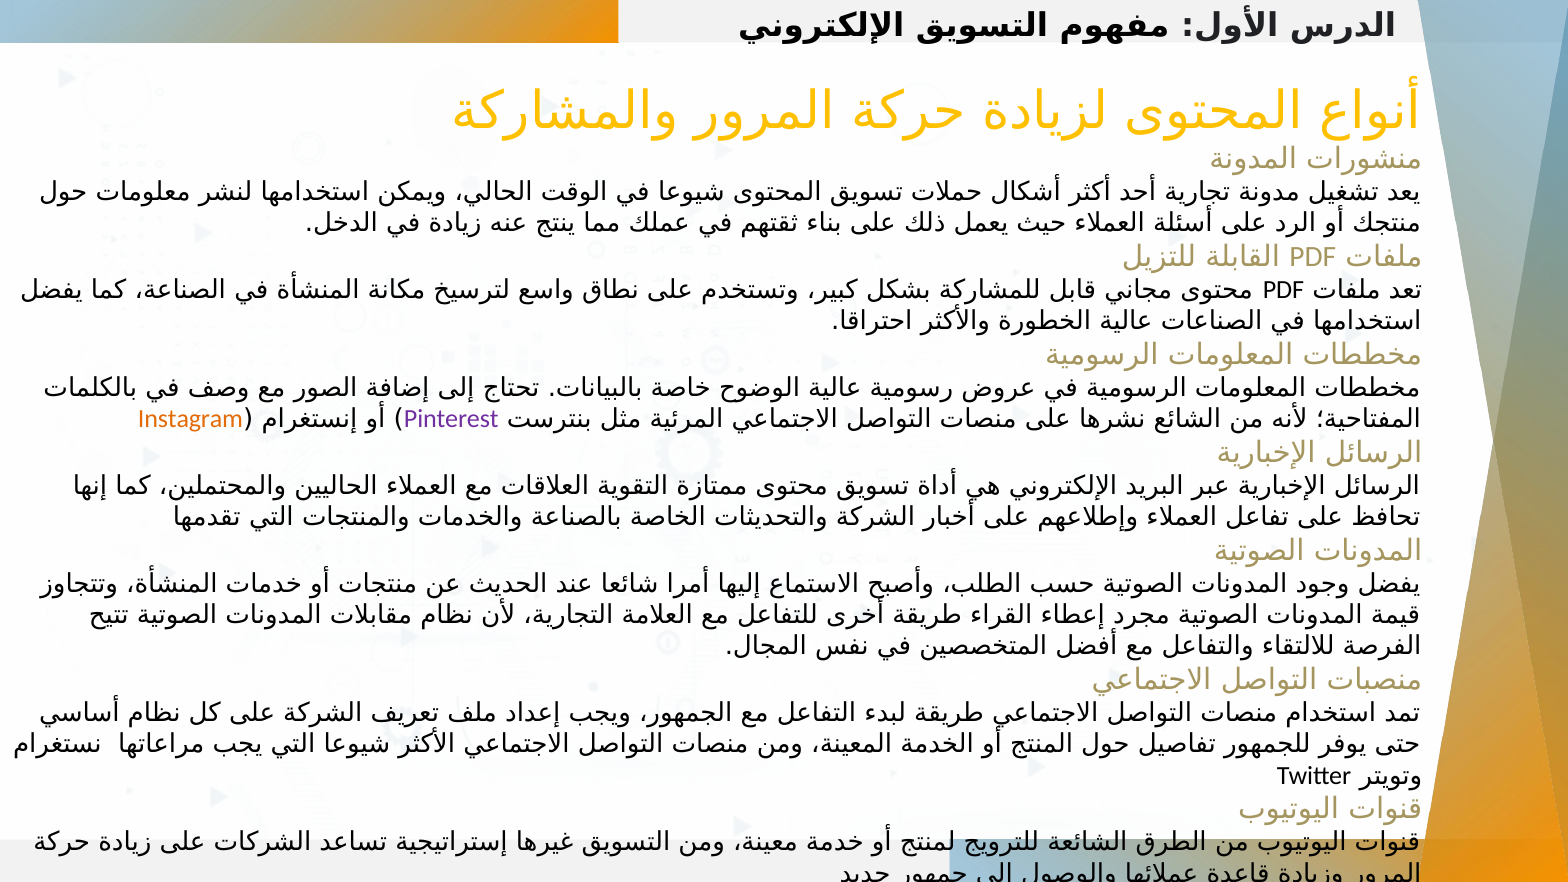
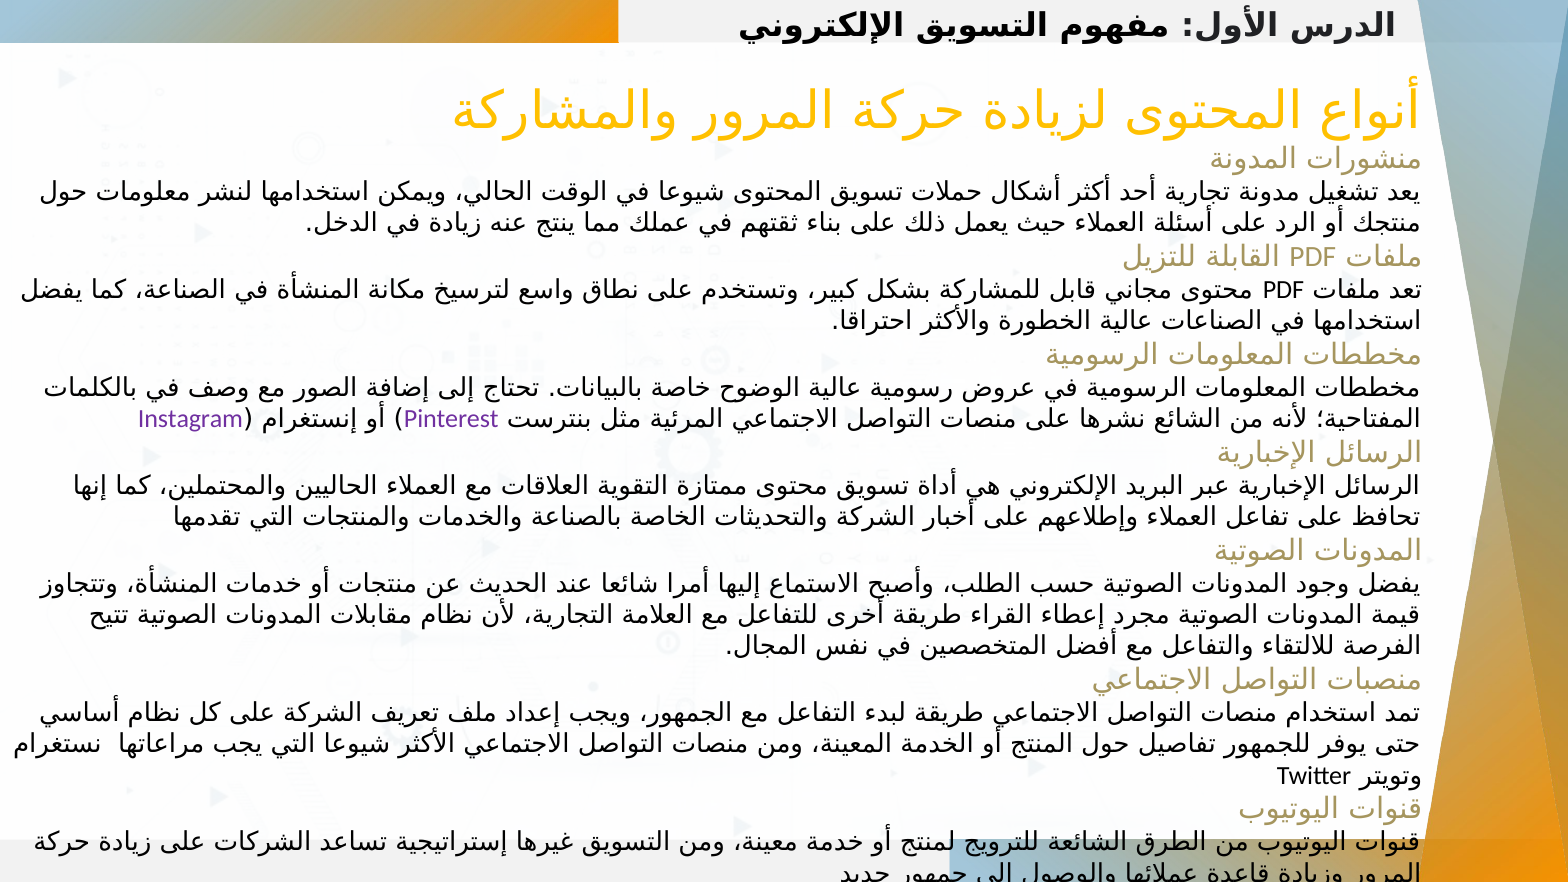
Instagram colour: orange -> purple
